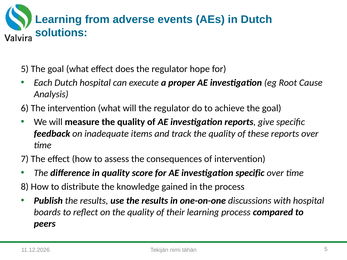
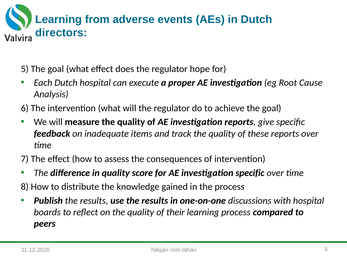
solutions: solutions -> directors
